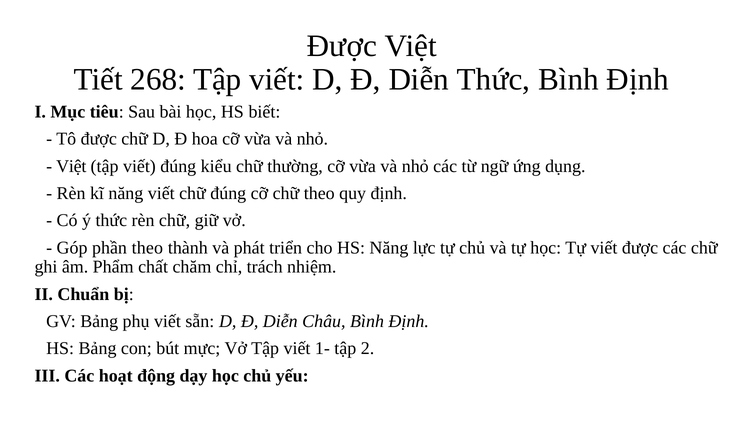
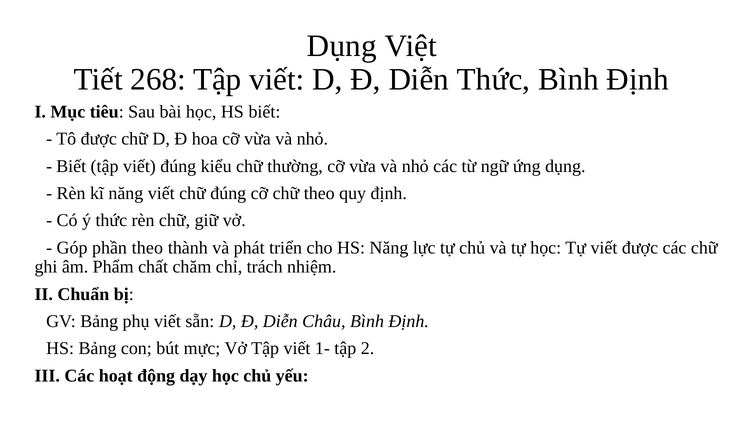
Được at (342, 46): Được -> Dụng
Việt at (71, 166): Việt -> Biết
